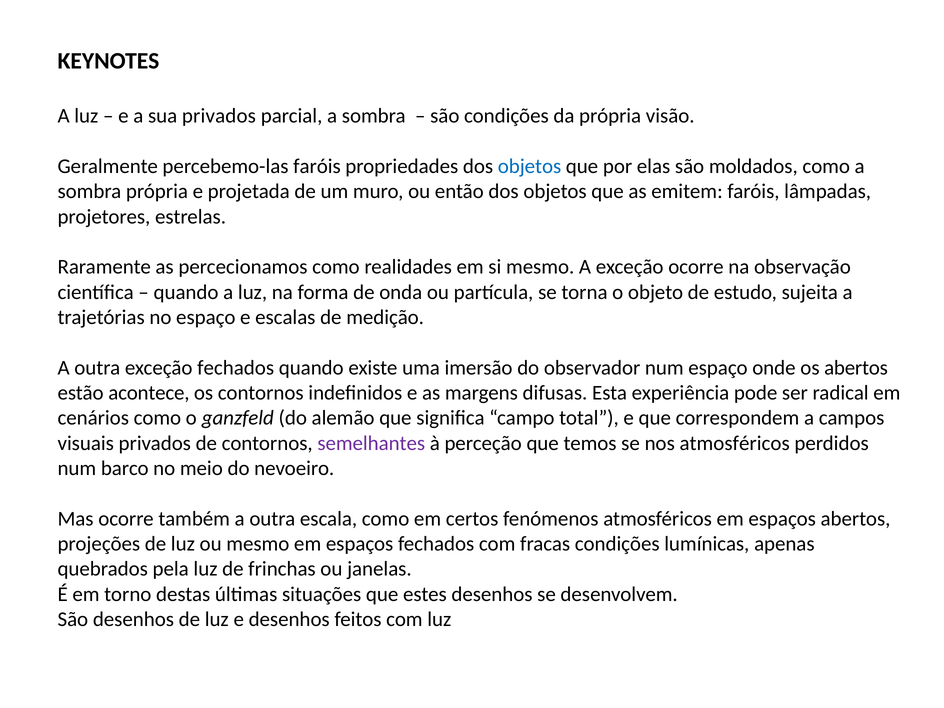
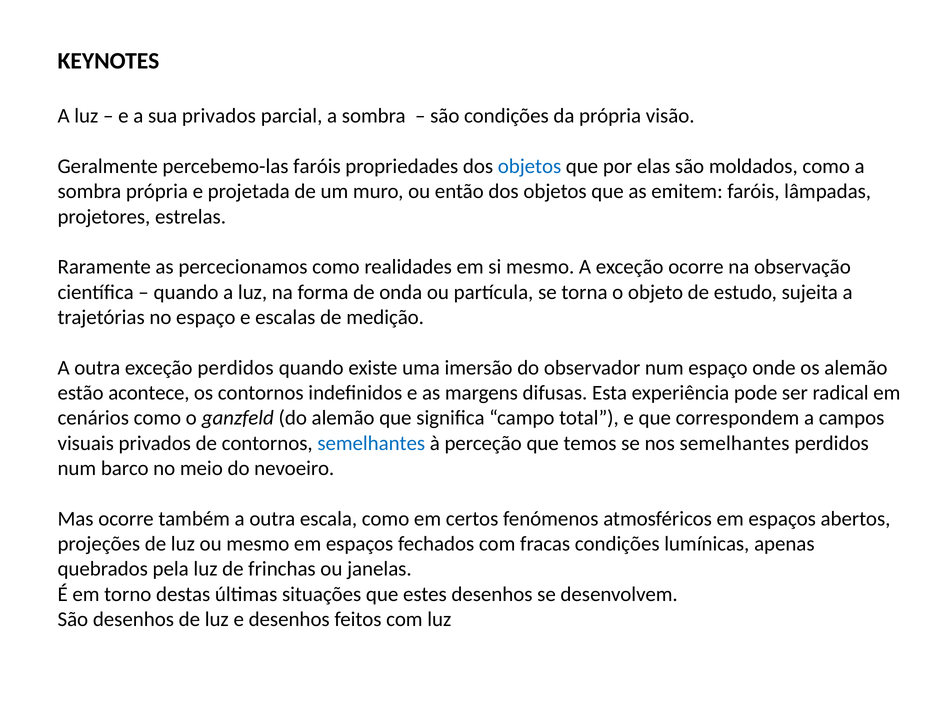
exceção fechados: fechados -> perdidos
os abertos: abertos -> alemão
semelhantes at (371, 443) colour: purple -> blue
nos atmosféricos: atmosféricos -> semelhantes
